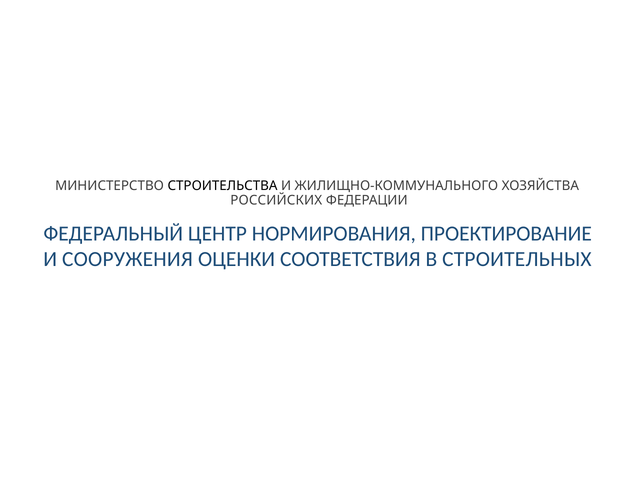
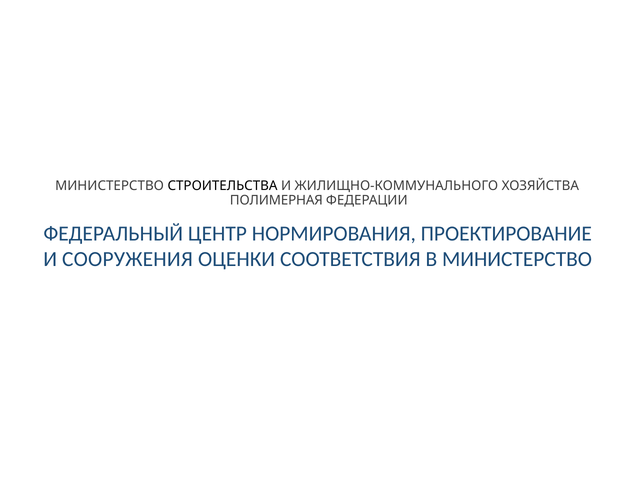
РОССИЙСКИХ: РОССИЙСКИХ -> ПОЛИМЕРНАЯ
В СТРОИТЕЛЬНЫХ: СТРОИТЕЛЬНЫХ -> МИНИСТЕРСТВО
